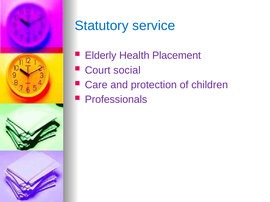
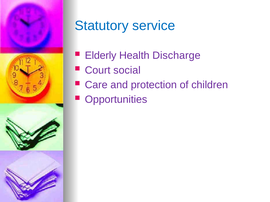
Placement: Placement -> Discharge
Professionals: Professionals -> Opportunities
